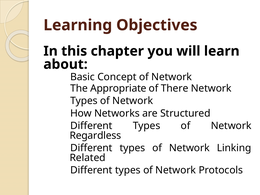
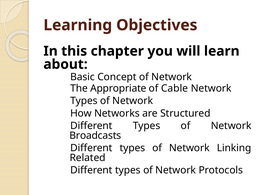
There: There -> Cable
Regardless: Regardless -> Broadcasts
